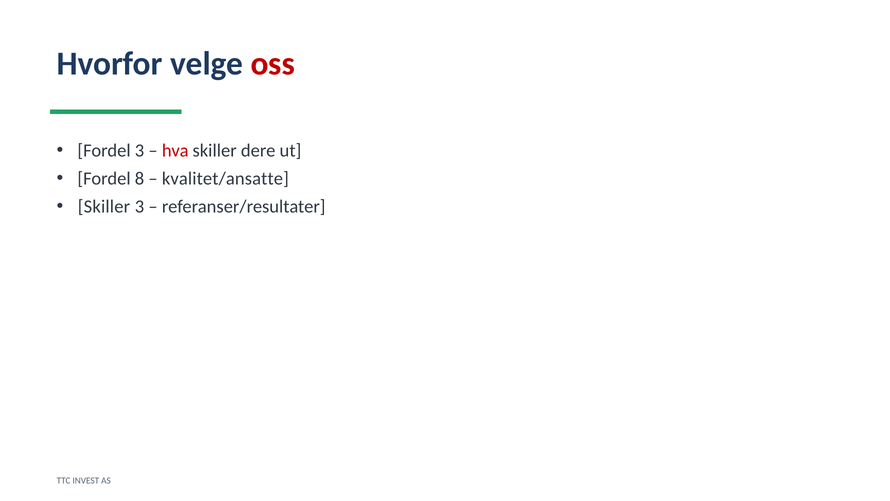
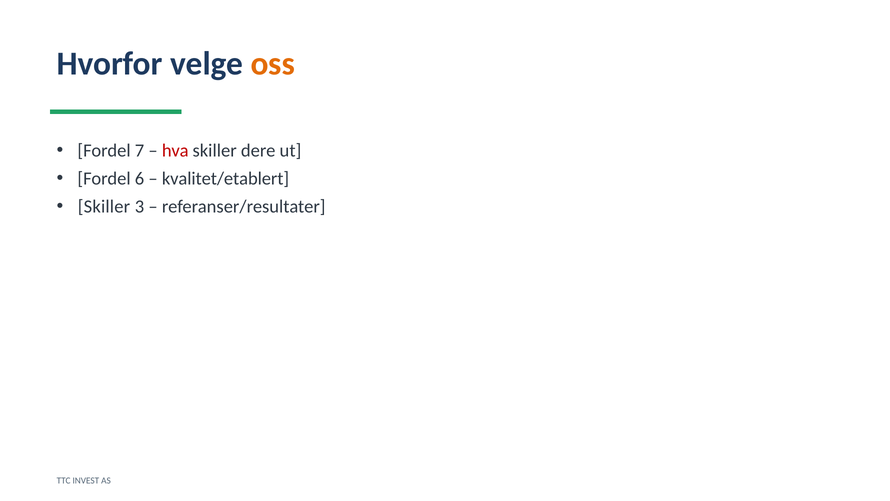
oss colour: red -> orange
Fordel 3: 3 -> 7
8: 8 -> 6
kvalitet/ansatte: kvalitet/ansatte -> kvalitet/etablert
